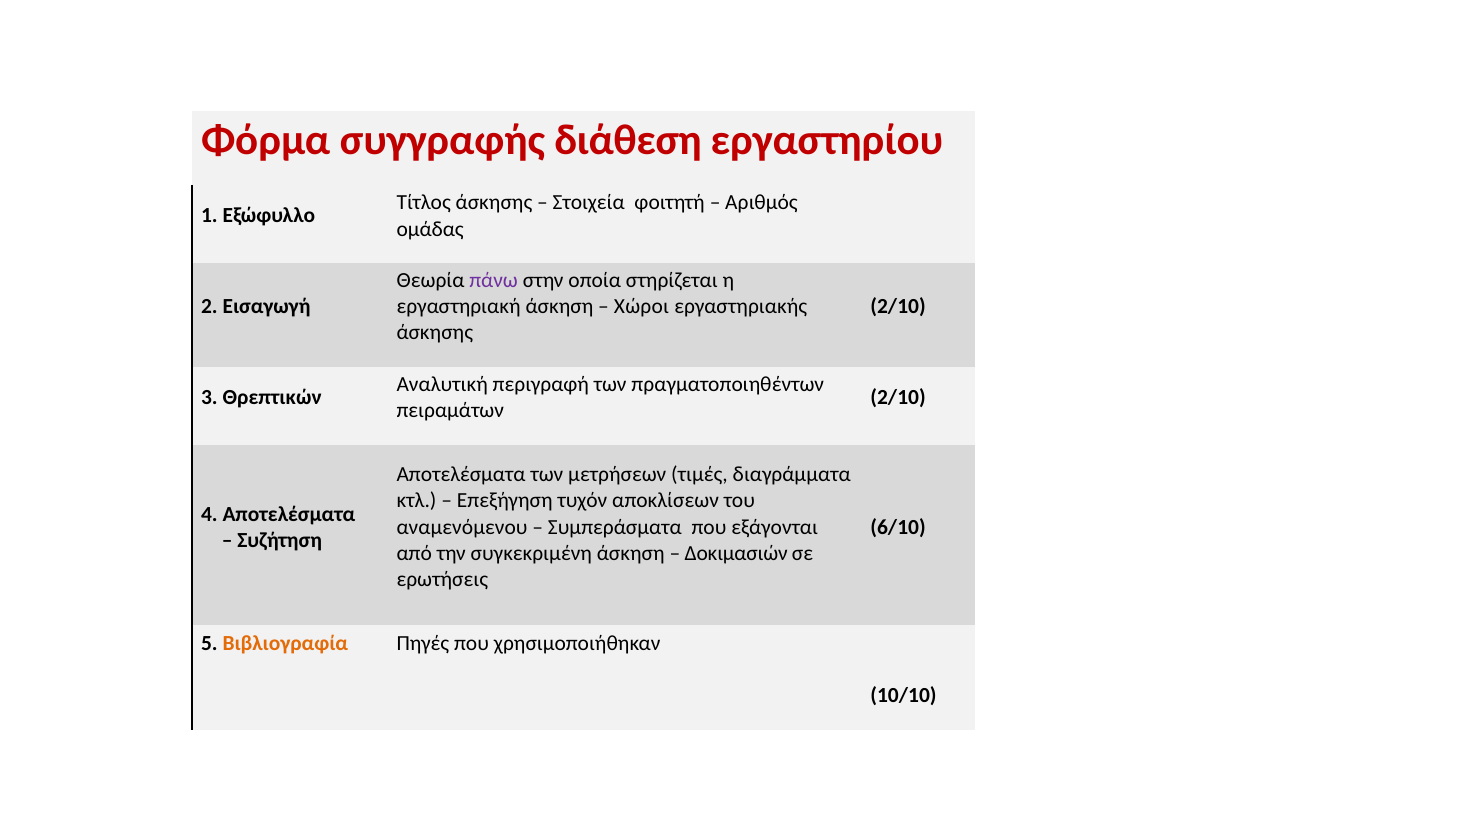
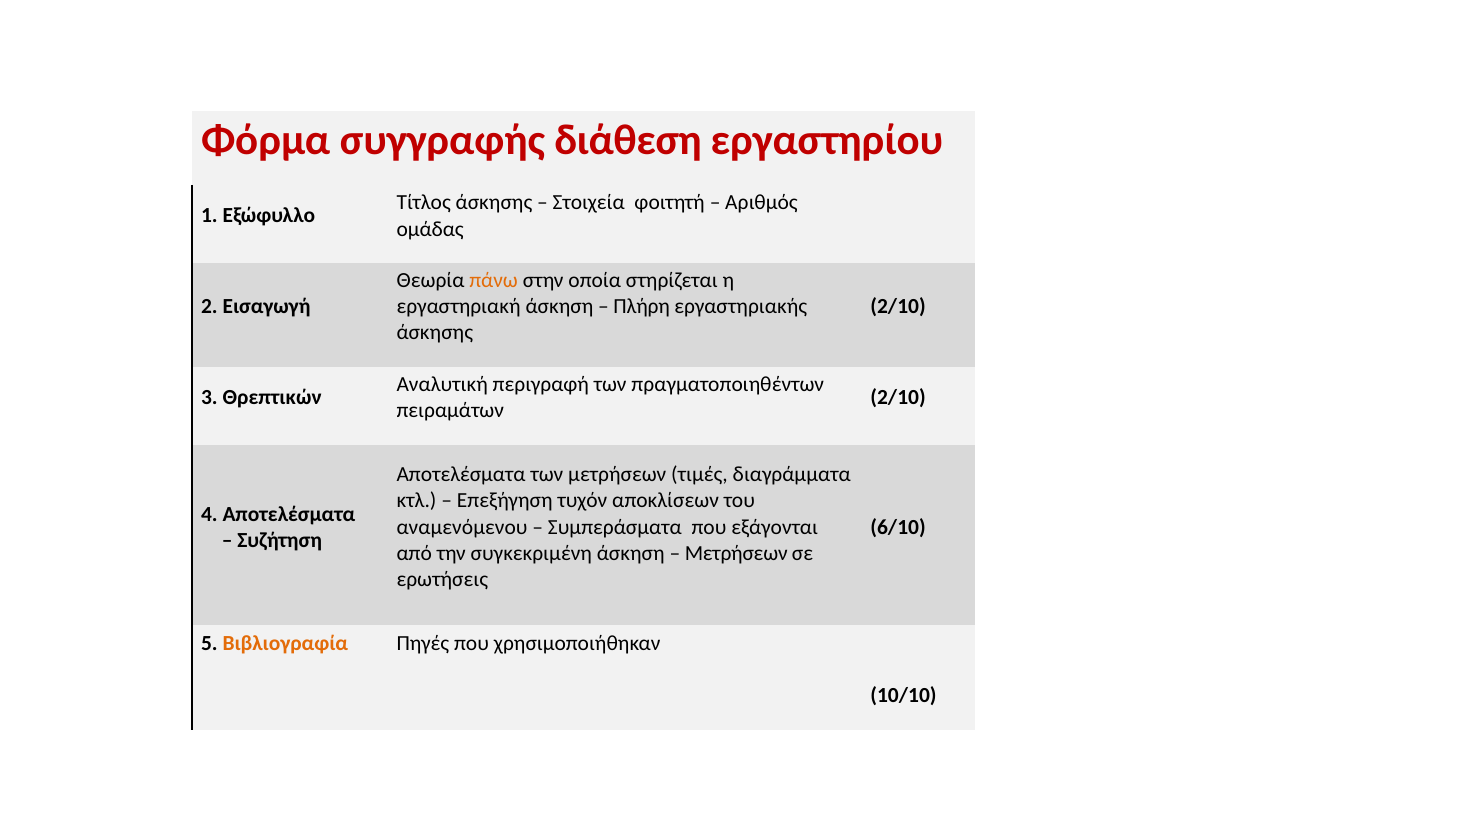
πάνω colour: purple -> orange
Χώροι: Χώροι -> Πλήρη
Δοκιμασιών at (736, 553): Δοκιμασιών -> Μετρήσεων
